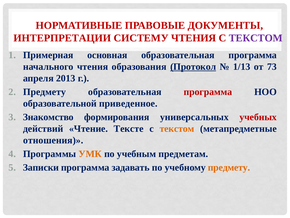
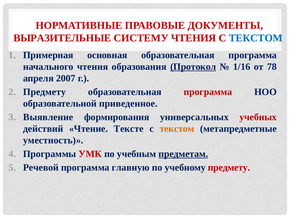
ИНТЕРПРЕТАЦИИ: ИНТЕРПРЕТАЦИИ -> ВЫРАЗИТЕЛЬНЫЕ
ТЕКСТОМ at (256, 38) colour: purple -> blue
1/13: 1/13 -> 1/16
73: 73 -> 78
2013: 2013 -> 2007
Знакомство: Знакомство -> Выявление
отношения: отношения -> уместность
УМК colour: orange -> red
предметам underline: none -> present
Записки: Записки -> Речевой
задавать: задавать -> главную
предмету at (229, 167) colour: orange -> red
